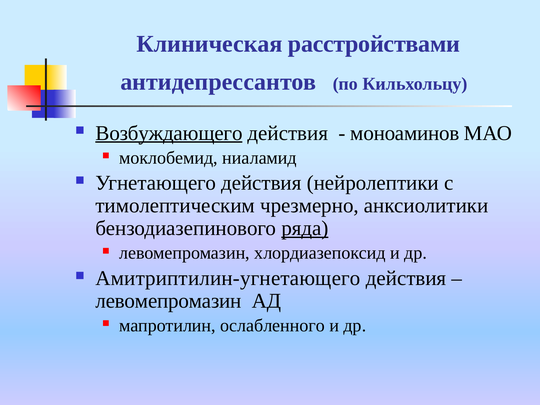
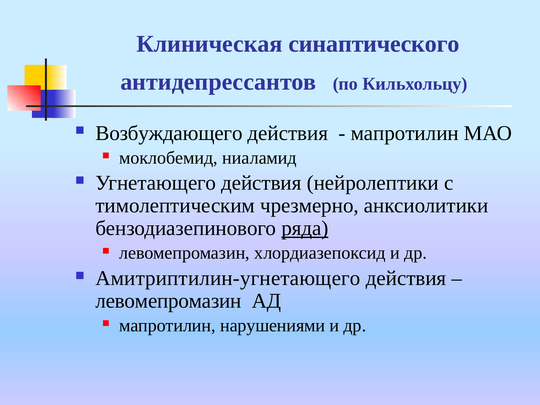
расстройствами: расстройствами -> синаптического
Возбуждающего underline: present -> none
моноаминов at (405, 133): моноаминов -> мапротилин
ослабленного: ослабленного -> нарушениями
